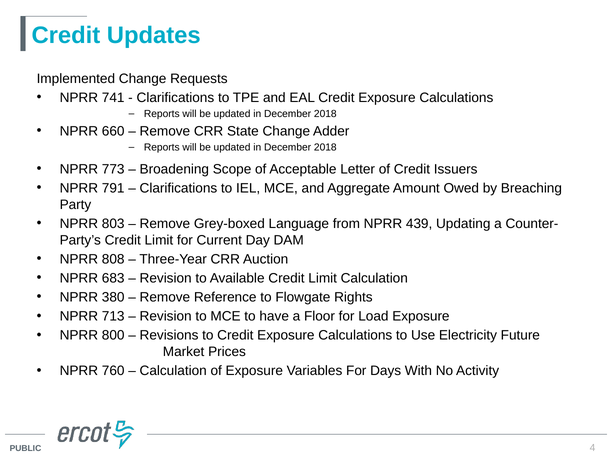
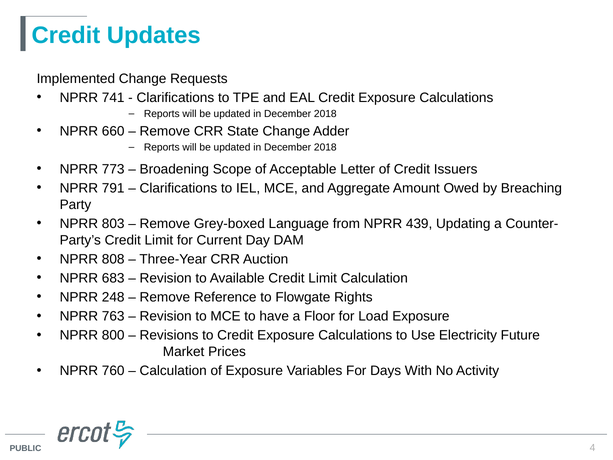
380: 380 -> 248
713: 713 -> 763
